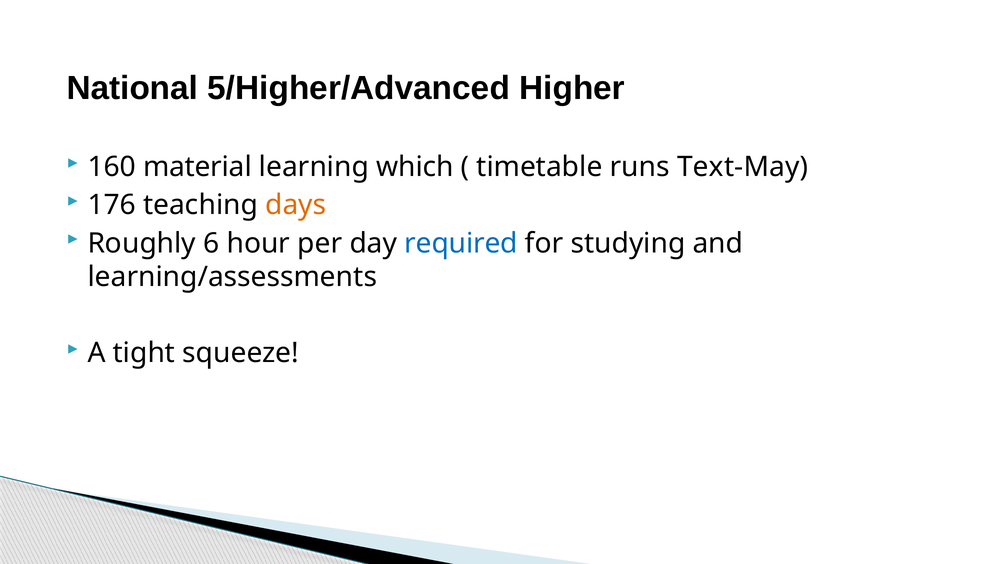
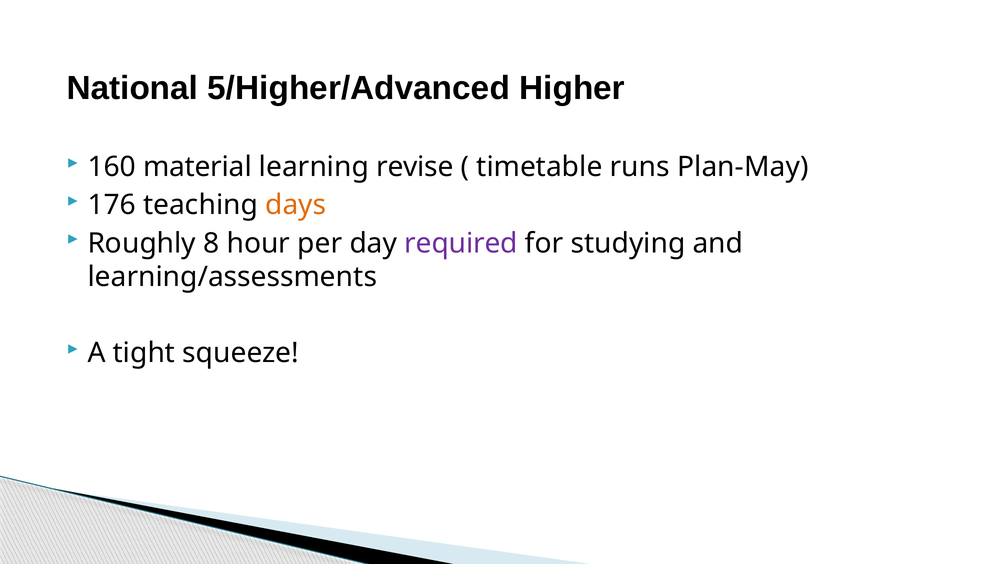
which: which -> revise
Text-May: Text-May -> Plan-May
6: 6 -> 8
required colour: blue -> purple
